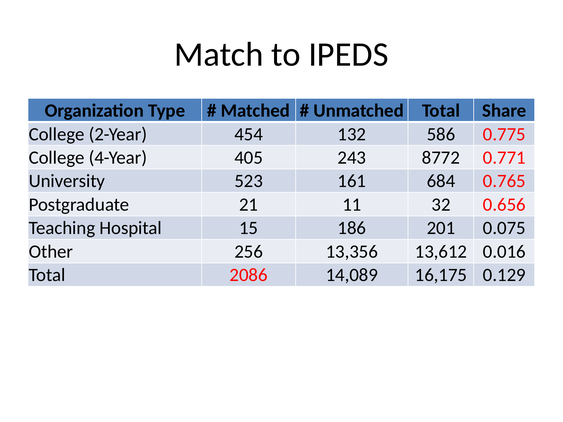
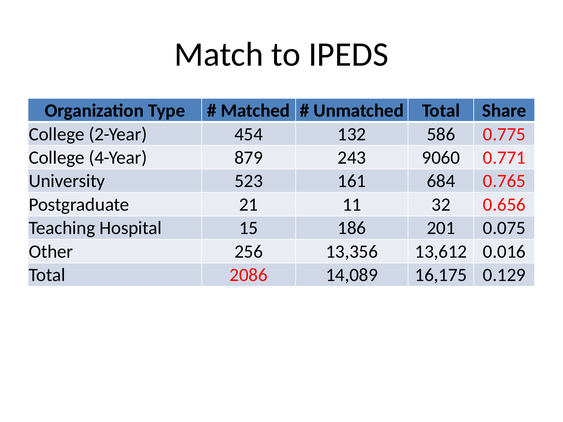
405: 405 -> 879
8772: 8772 -> 9060
